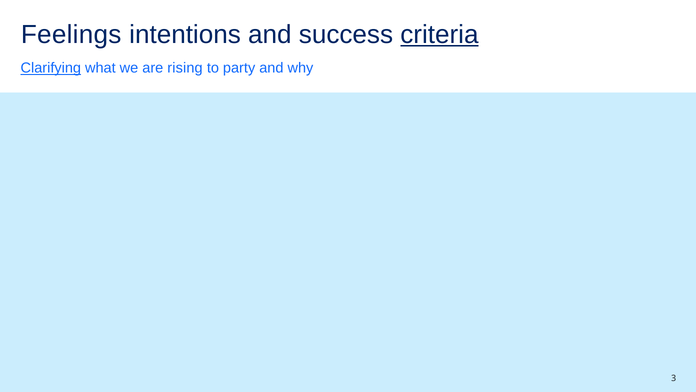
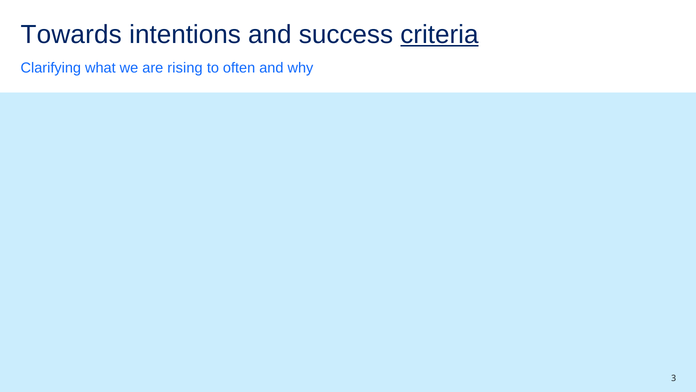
Feelings: Feelings -> Towards
Clarifying underline: present -> none
party: party -> often
